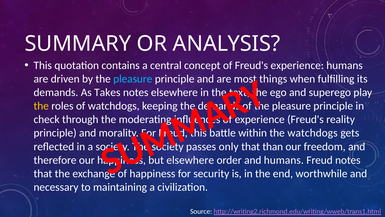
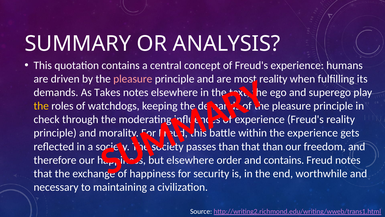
pleasure at (133, 79) colour: light blue -> pink
things at (273, 79): things -> reality
the watchdogs: watchdogs -> experience
only at (229, 146): only -> than
and humans: humans -> contains
